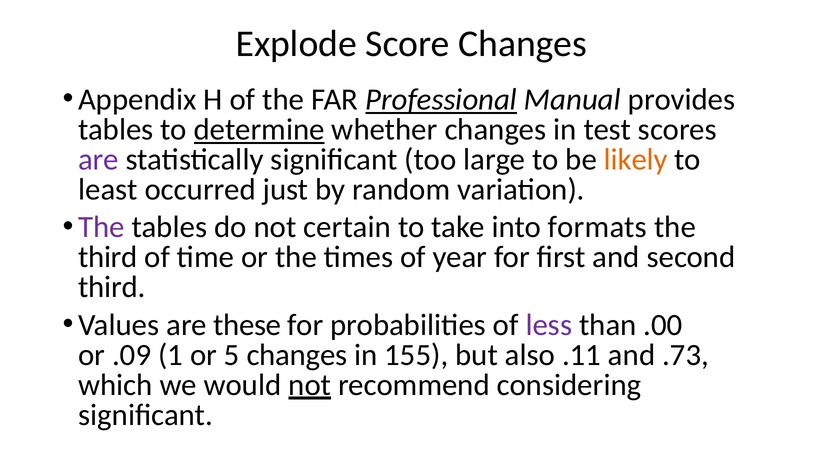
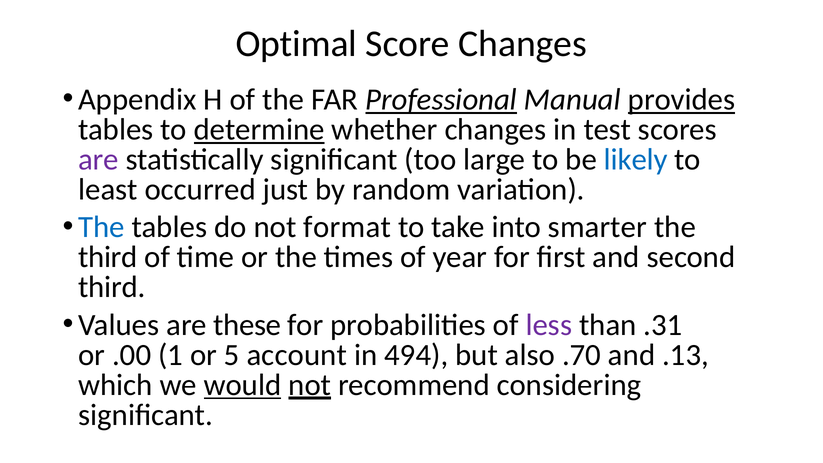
Explode: Explode -> Optimal
provides underline: none -> present
likely colour: orange -> blue
The at (101, 227) colour: purple -> blue
certain: certain -> format
formats: formats -> smarter
.00: .00 -> .31
.09: .09 -> .00
5 changes: changes -> account
155: 155 -> 494
.11: .11 -> .70
.73: .73 -> .13
would underline: none -> present
